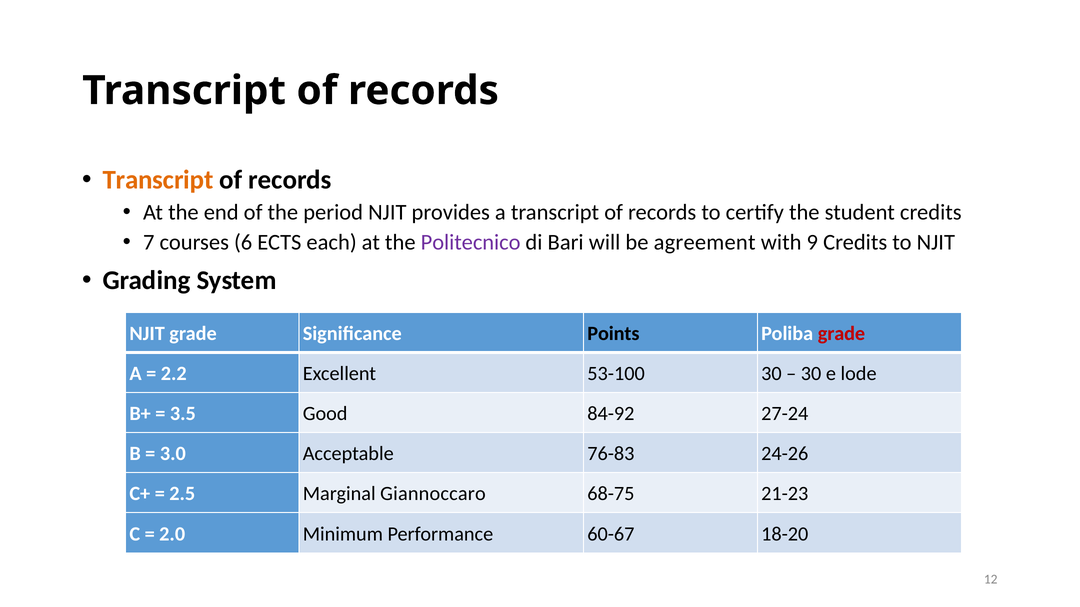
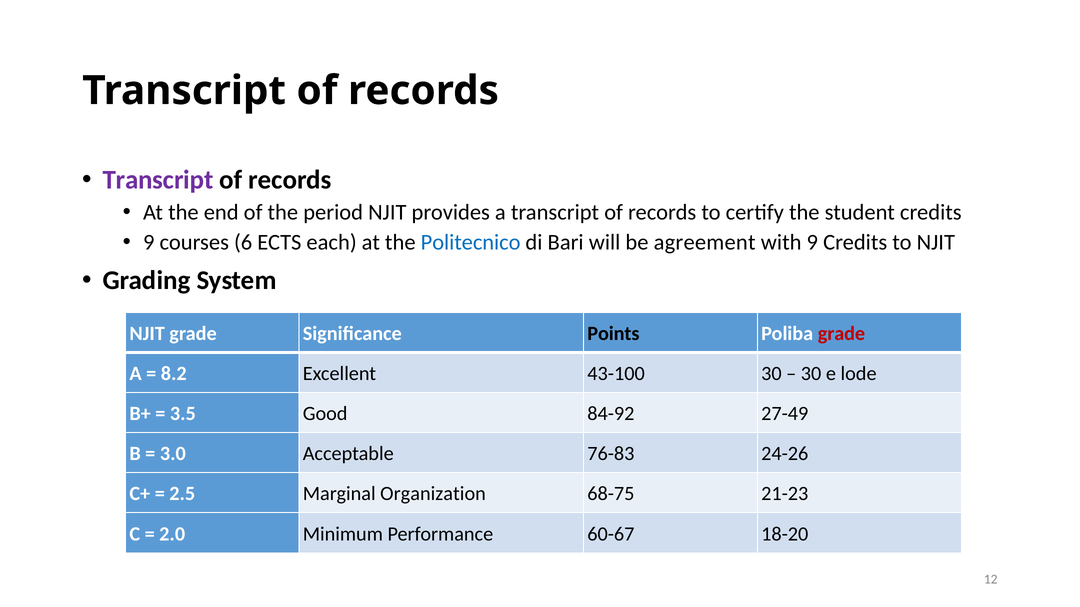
Transcript at (158, 180) colour: orange -> purple
7 at (149, 242): 7 -> 9
Politecnico colour: purple -> blue
2.2: 2.2 -> 8.2
53-100: 53-100 -> 43-100
27-24: 27-24 -> 27-49
Giannoccaro: Giannoccaro -> Organization
